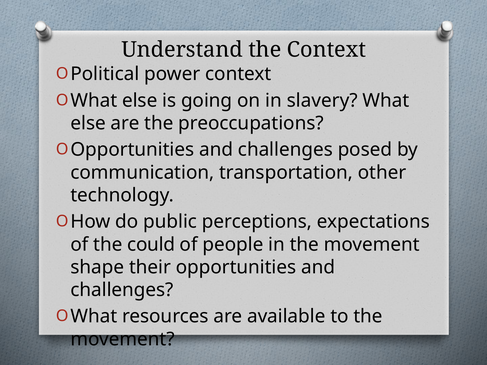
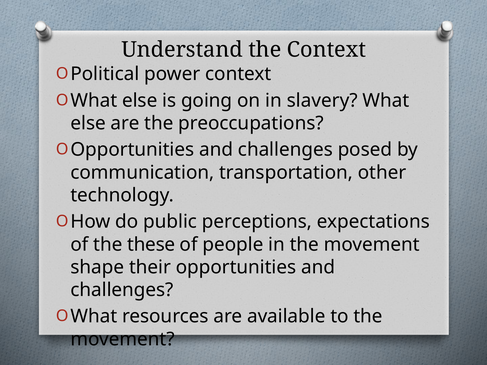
could: could -> these
